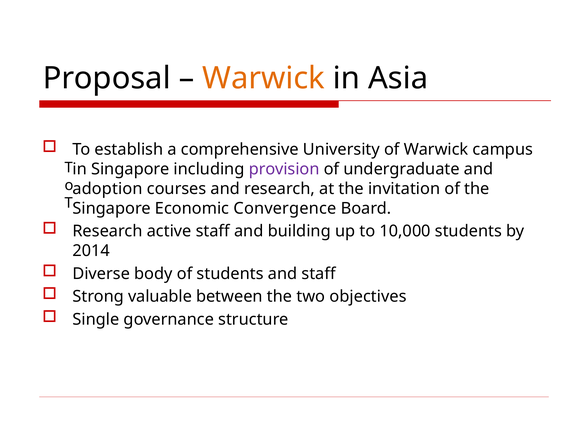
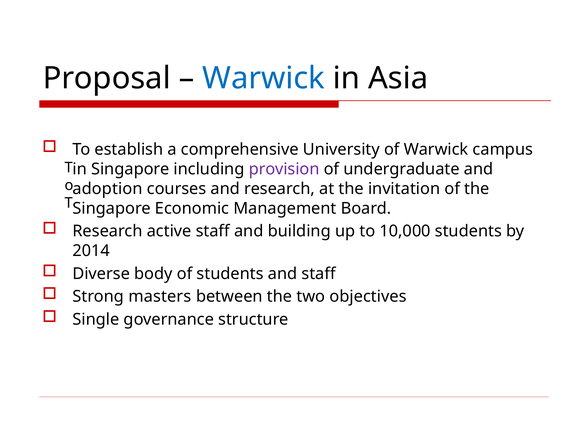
Warwick at (264, 78) colour: orange -> blue
Convergence: Convergence -> Management
valuable: valuable -> masters
